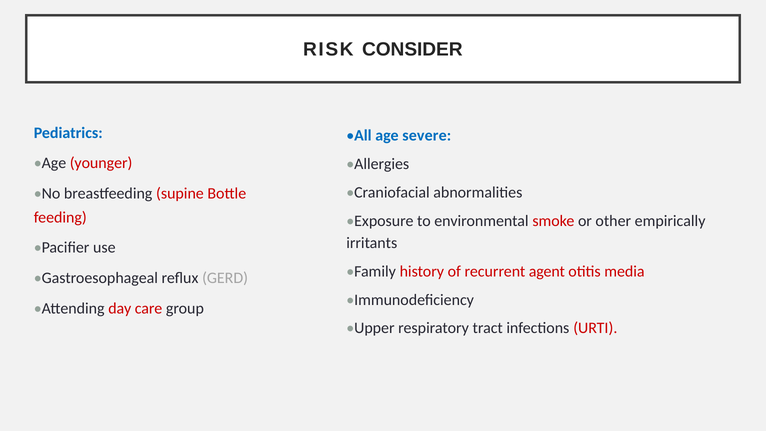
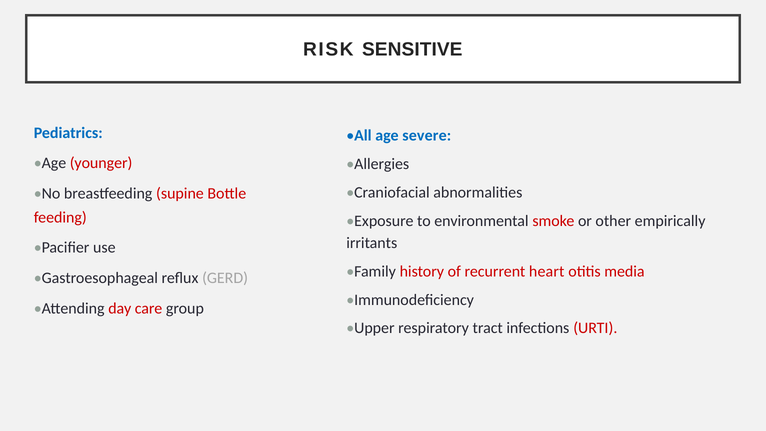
CONSIDER: CONSIDER -> SENSITIVE
agent: agent -> heart
